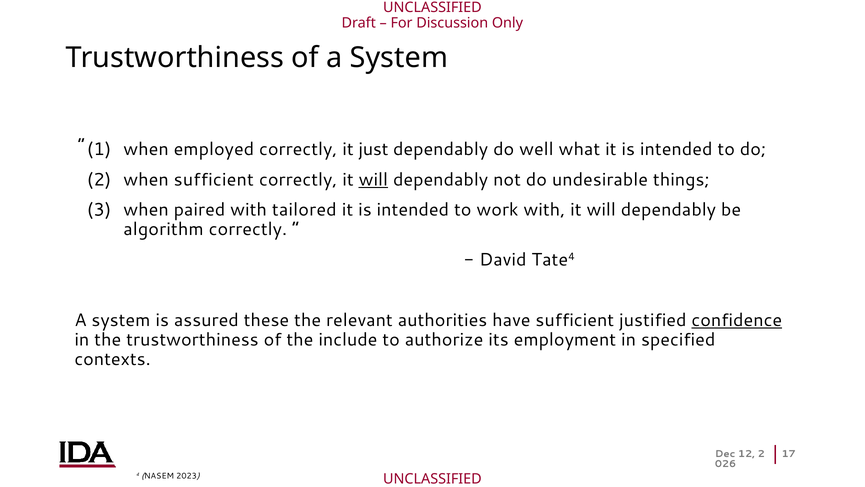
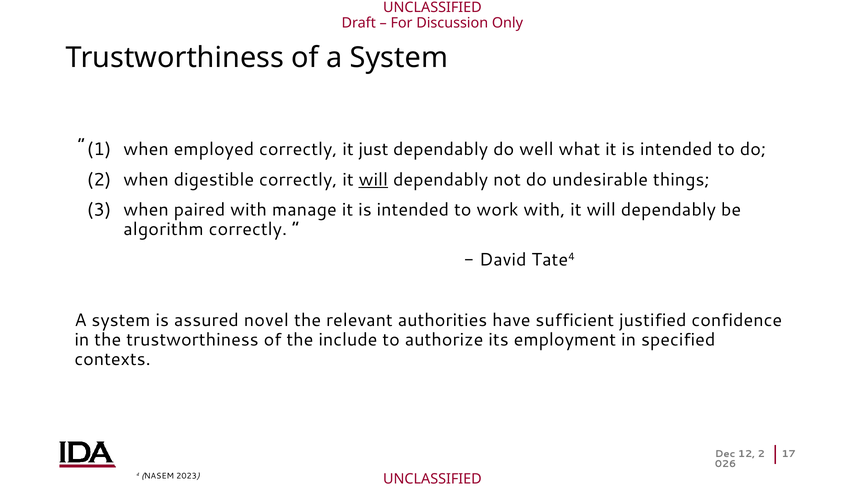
when sufficient: sufficient -> digestible
tailored: tailored -> manage
these: these -> novel
confidence underline: present -> none
